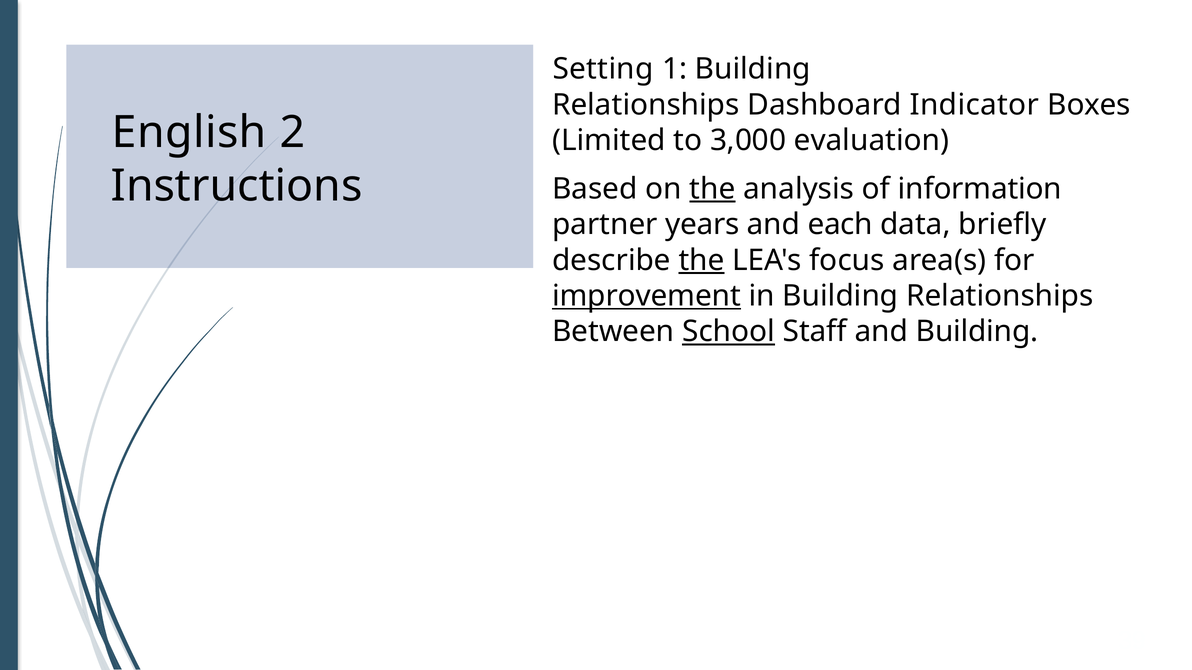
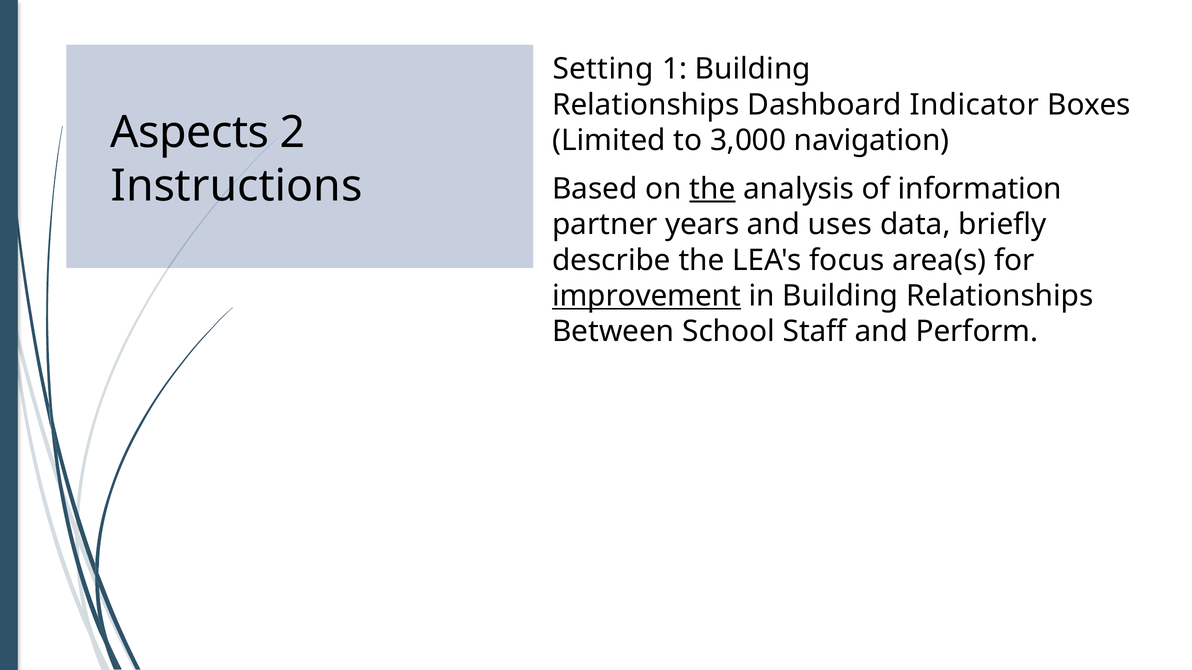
English: English -> Aspects
evaluation: evaluation -> navigation
each: each -> uses
the at (702, 260) underline: present -> none
School underline: present -> none
and Building: Building -> Perform
